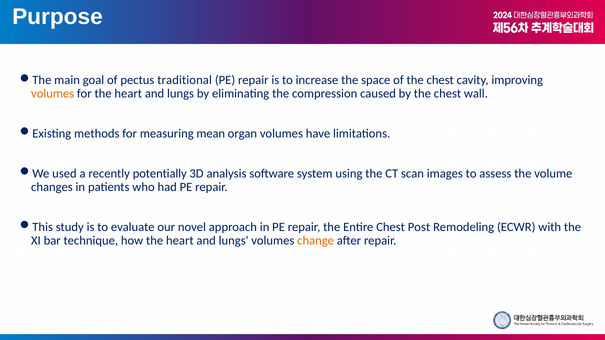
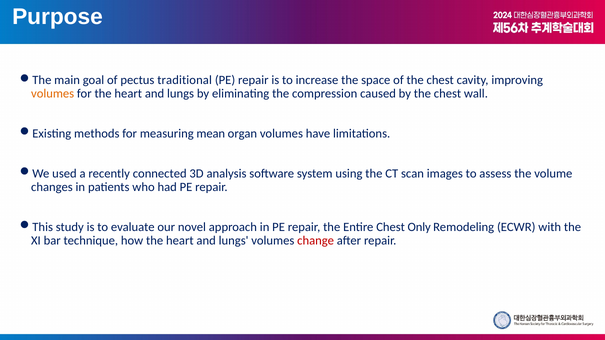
potentially: potentially -> connected
Post: Post -> Only
change colour: orange -> red
